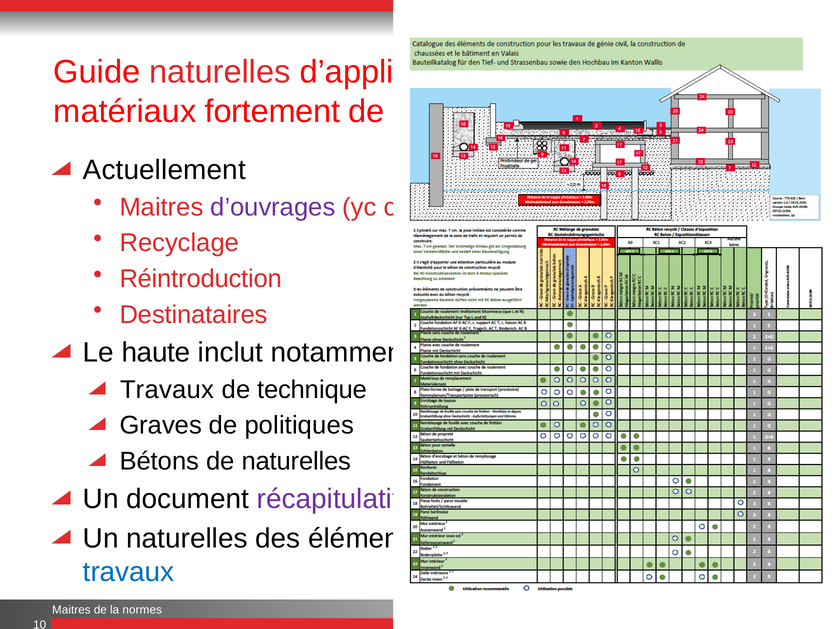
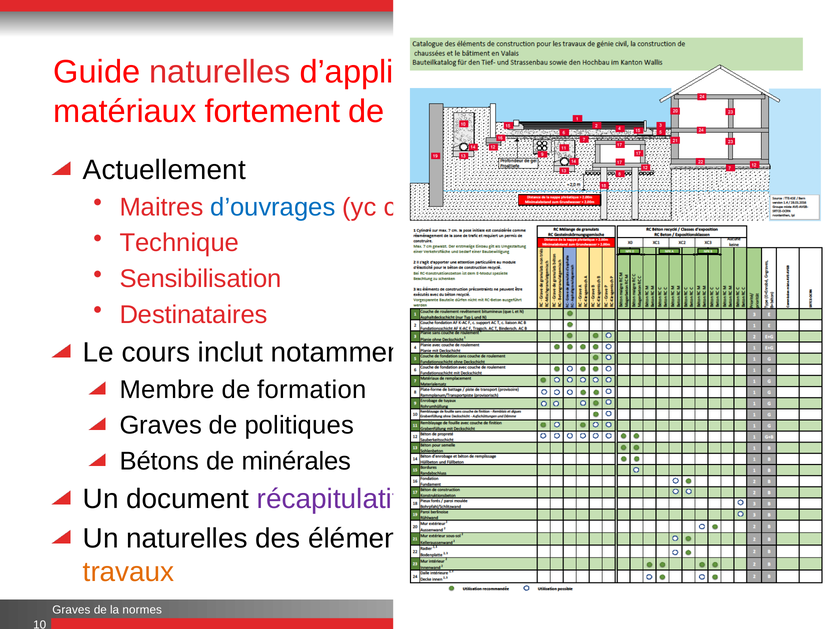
d’ouvrages colour: purple -> blue
Recyclage at (179, 243): Recyclage -> Technique
Réintroduction: Réintroduction -> Sensibilisation
haute: haute -> cours
Travaux at (167, 390): Travaux -> Membre
technique: technique -> formation
de naturelles: naturelles -> minérales
travaux at (129, 572) colour: blue -> orange
Maitres at (71, 610): Maitres -> Graves
